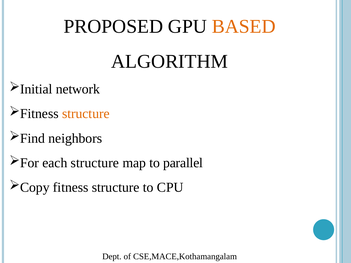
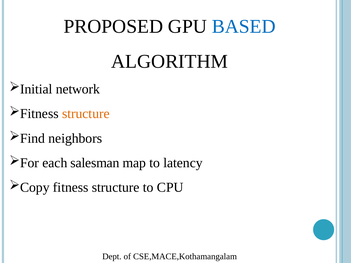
BASED colour: orange -> blue
each structure: structure -> salesman
parallel: parallel -> latency
